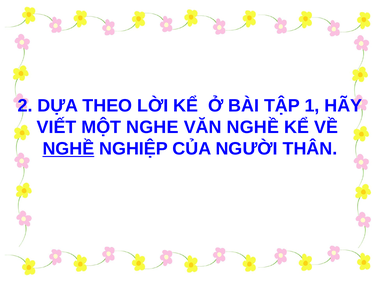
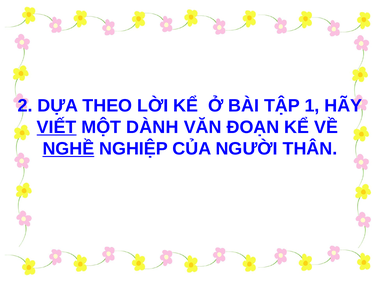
VIẾT underline: none -> present
NGHE: NGHE -> DÀNH
VĂN NGHỀ: NGHỀ -> ĐOẠN
